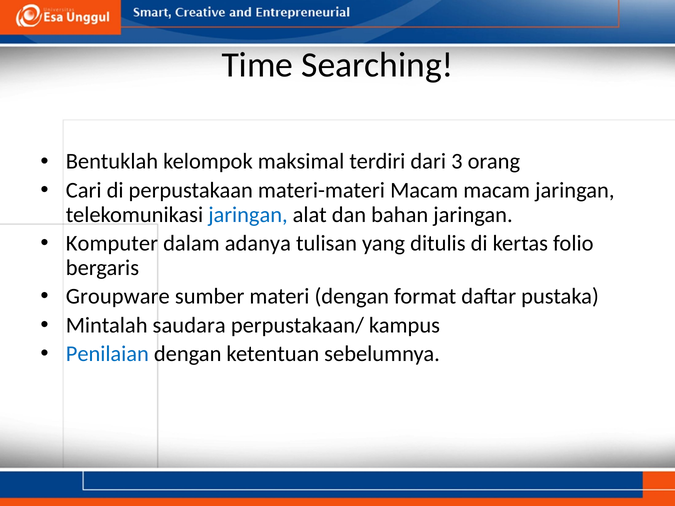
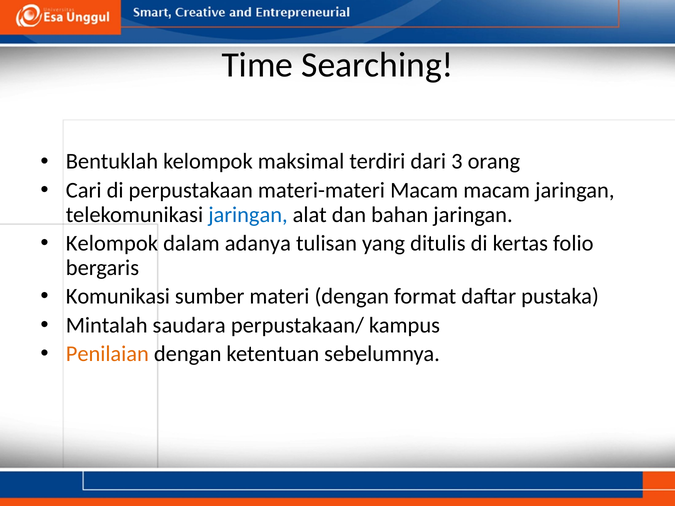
Komputer at (112, 243): Komputer -> Kelompok
Groupware: Groupware -> Komunikasi
Penilaian colour: blue -> orange
